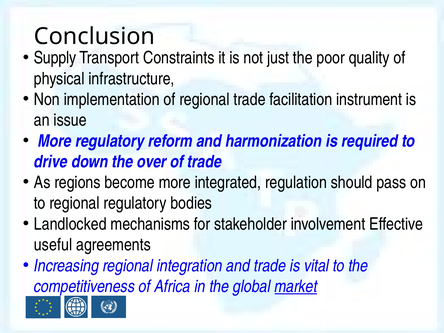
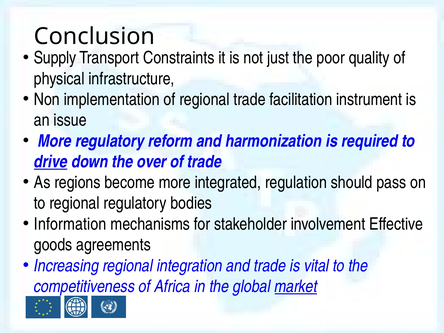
drive underline: none -> present
Landlocked: Landlocked -> Information
useful: useful -> goods
